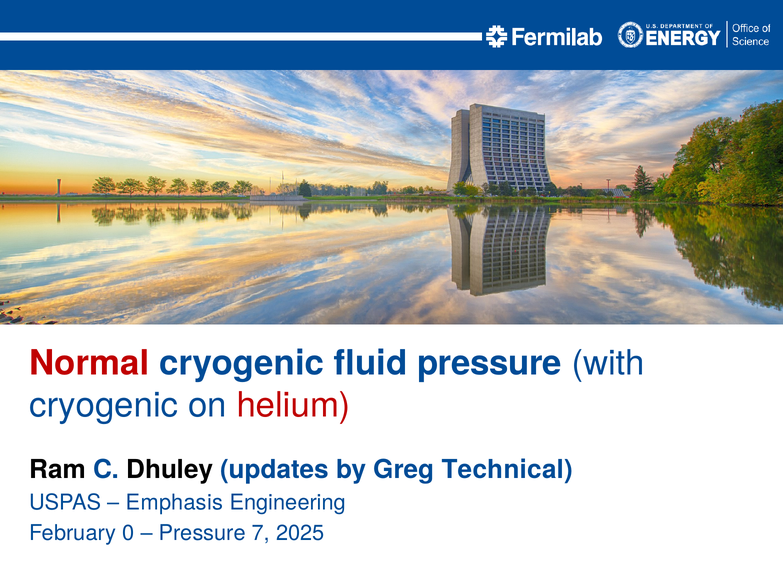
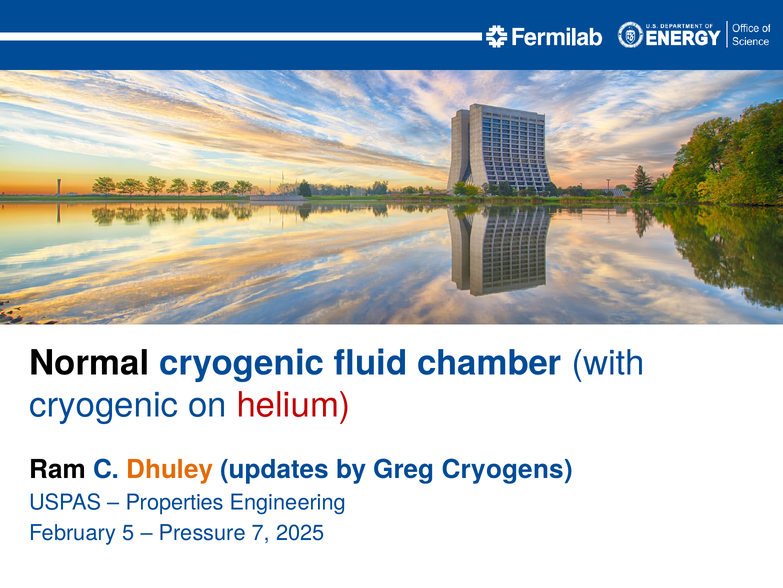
Normal colour: red -> black
fluid pressure: pressure -> chamber
Dhuley colour: black -> orange
Technical: Technical -> Cryogens
Emphasis: Emphasis -> Properties
0: 0 -> 5
